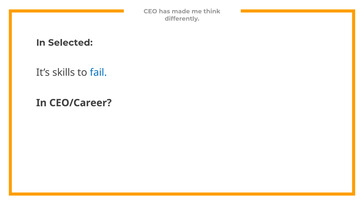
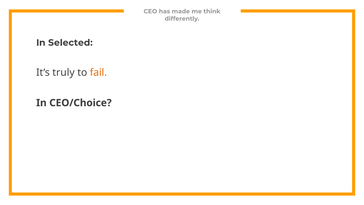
skills: skills -> truly
fail colour: blue -> orange
CEO/Career: CEO/Career -> CEO/Choice
